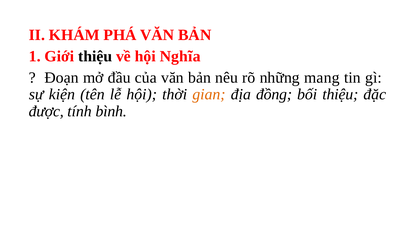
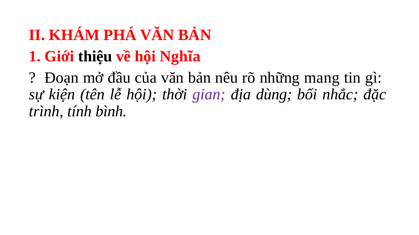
gian colour: orange -> purple
đồng: đồng -> dùng
bối thiệu: thiệu -> nhắc
được: được -> trình
